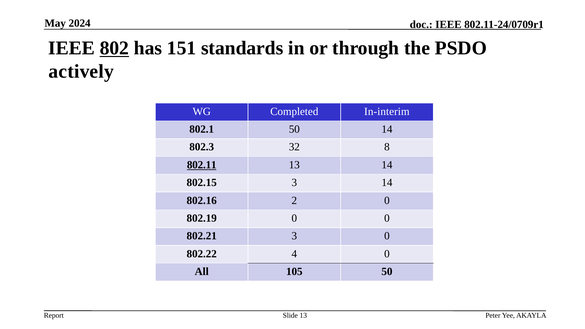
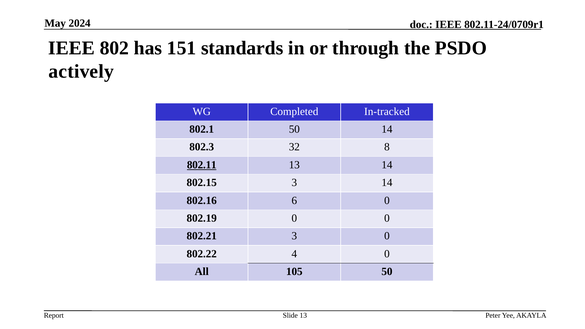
802 underline: present -> none
In-interim: In-interim -> In-tracked
2: 2 -> 6
